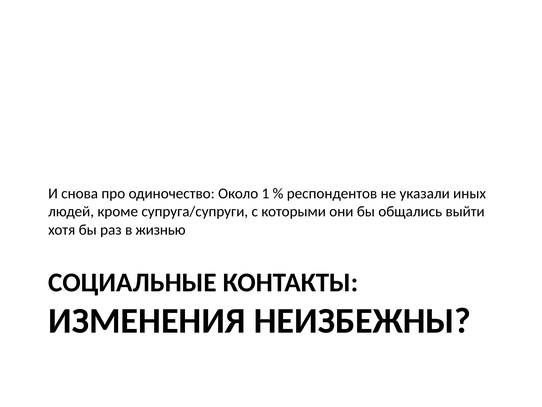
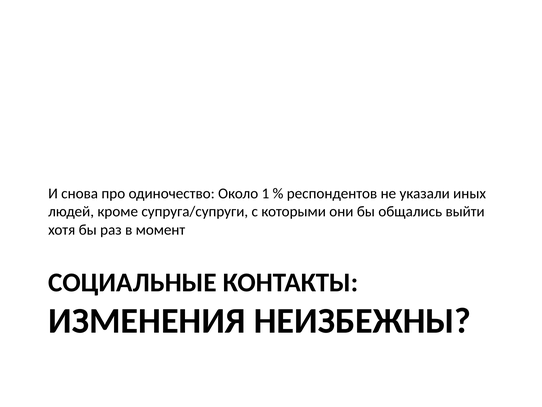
жизнью: жизнью -> момент
